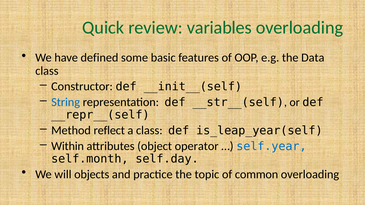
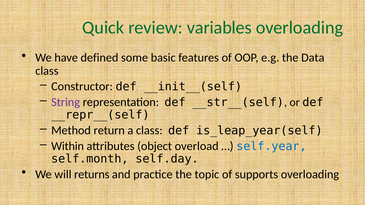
String colour: blue -> purple
reflect: reflect -> return
operator: operator -> overload
objects: objects -> returns
common: common -> supports
